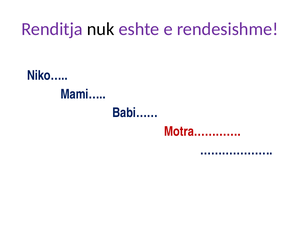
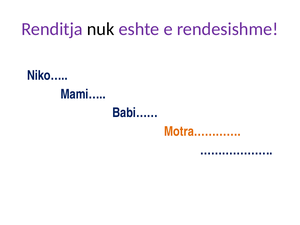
Motra………… colour: red -> orange
